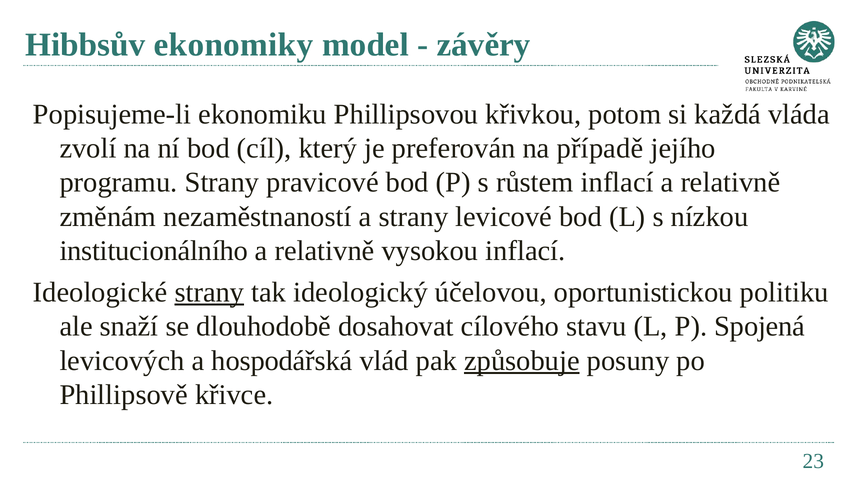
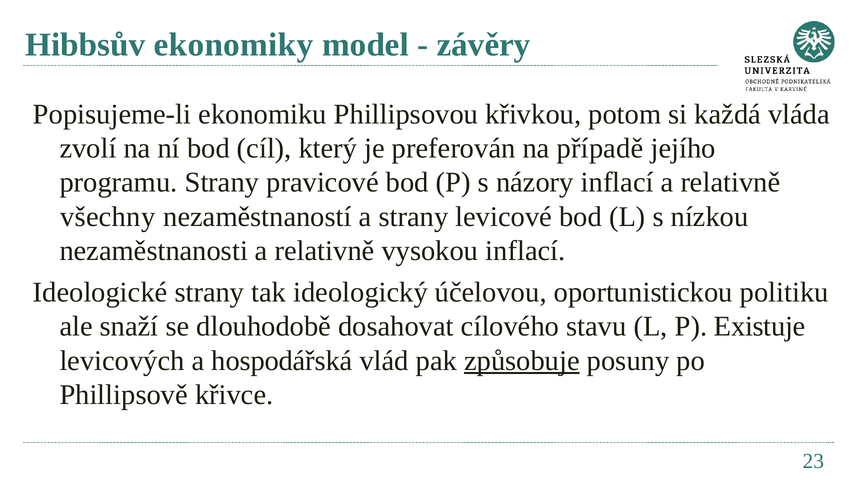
růstem: růstem -> názory
změnám: změnám -> všechny
institucionálního: institucionálního -> nezaměstnanosti
strany at (209, 293) underline: present -> none
Spojená: Spojená -> Existuje
